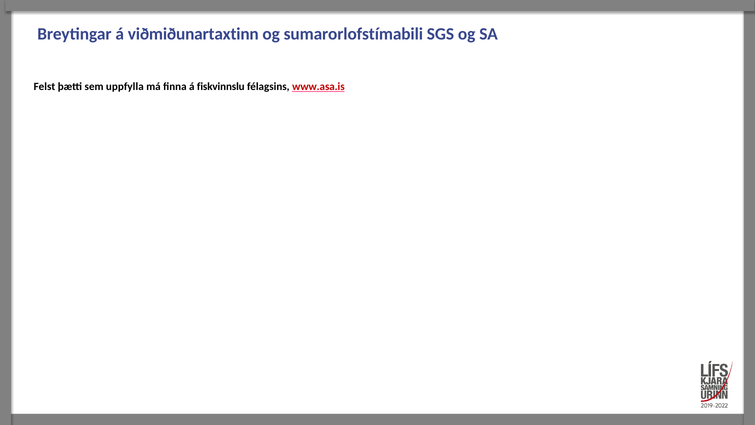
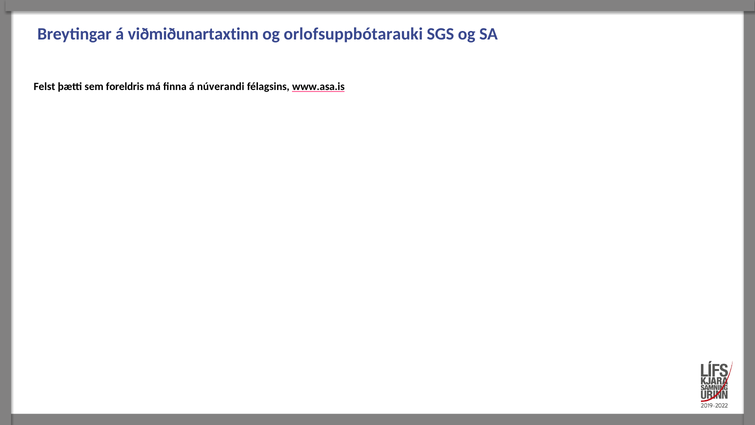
sumarorlofstímabili: sumarorlofstímabili -> orlofsuppbótarauki
uppfylla: uppfylla -> foreldris
fiskvinnslu: fiskvinnslu -> núverandi
www.asa.is colour: red -> black
